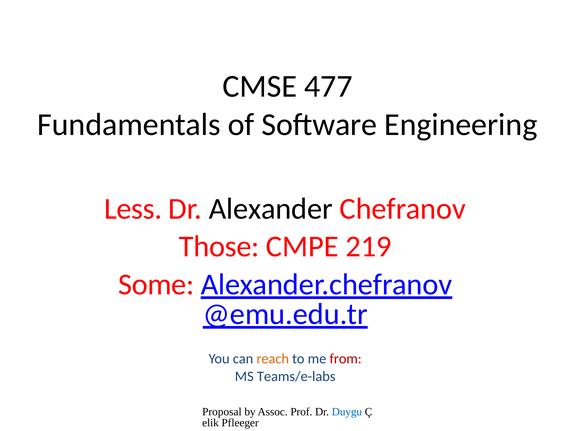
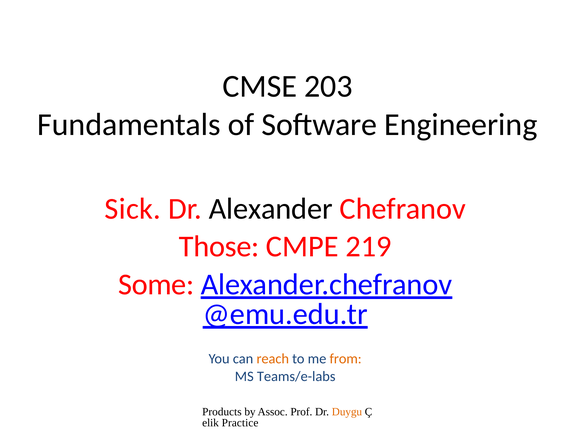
477: 477 -> 203
Less: Less -> Sick
from colour: red -> orange
Proposal: Proposal -> Products
Duygu colour: blue -> orange
Pfleeger: Pfleeger -> Practice
